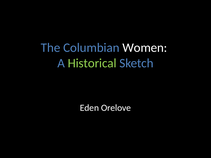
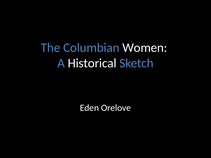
Historical colour: light green -> white
